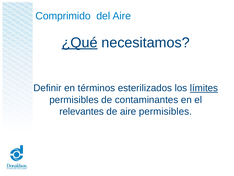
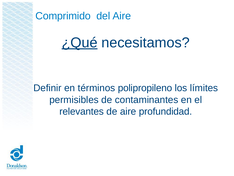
esterilizados: esterilizados -> polipropileno
límites underline: present -> none
aire permisibles: permisibles -> profundidad
